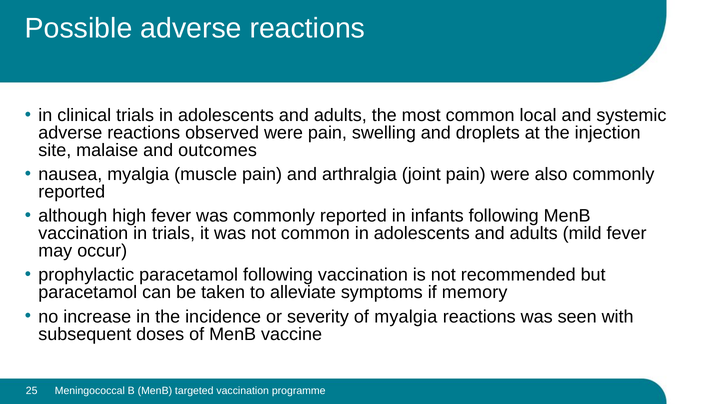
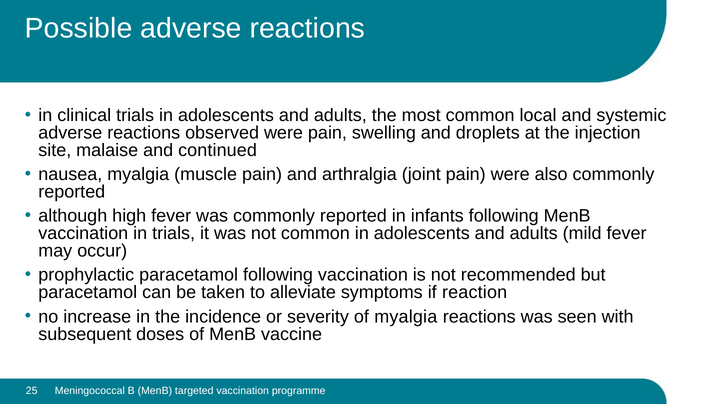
outcomes: outcomes -> continued
memory: memory -> reaction
